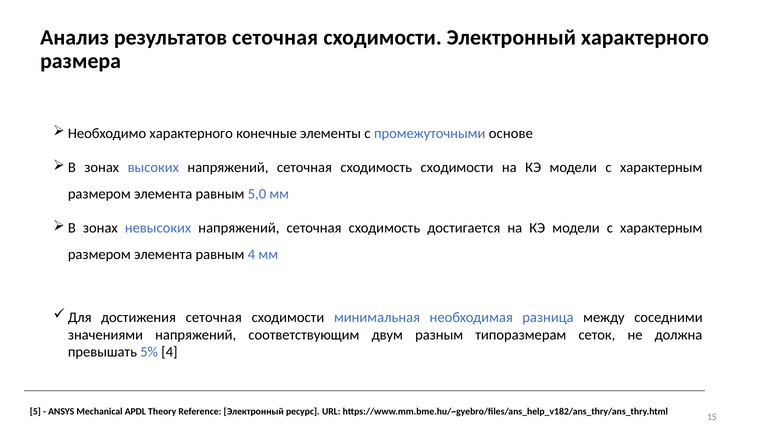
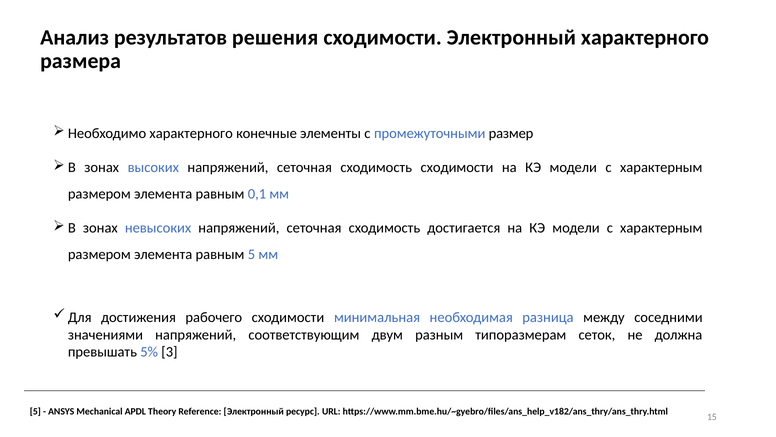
результатов сеточная: сеточная -> решения
основе: основе -> размер
5,0: 5,0 -> 0,1
равным 4: 4 -> 5
достижения сеточная: сеточная -> рабочего
5% 4: 4 -> 3
